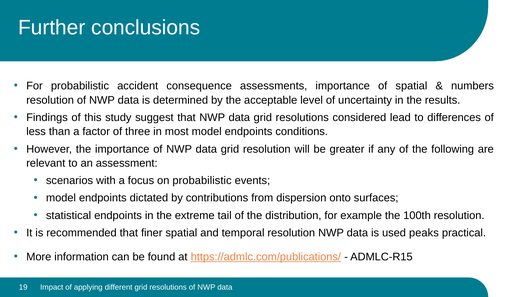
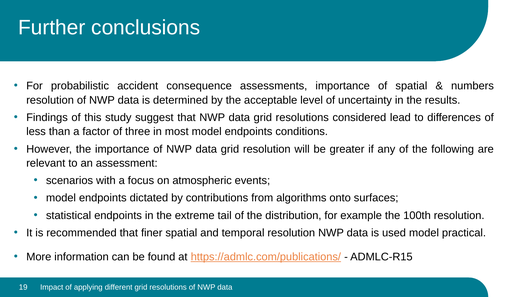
on probabilistic: probabilistic -> atmospheric
dispersion: dispersion -> algorithms
used peaks: peaks -> model
